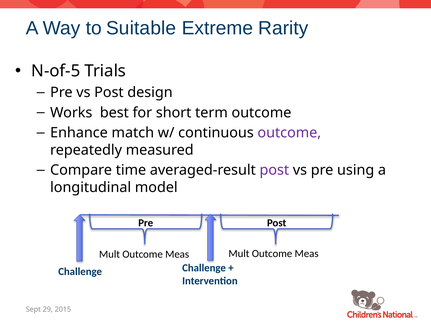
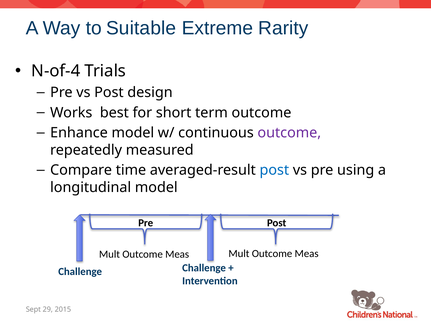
N-of-5: N-of-5 -> N-of-4
Enhance match: match -> model
post at (274, 170) colour: purple -> blue
